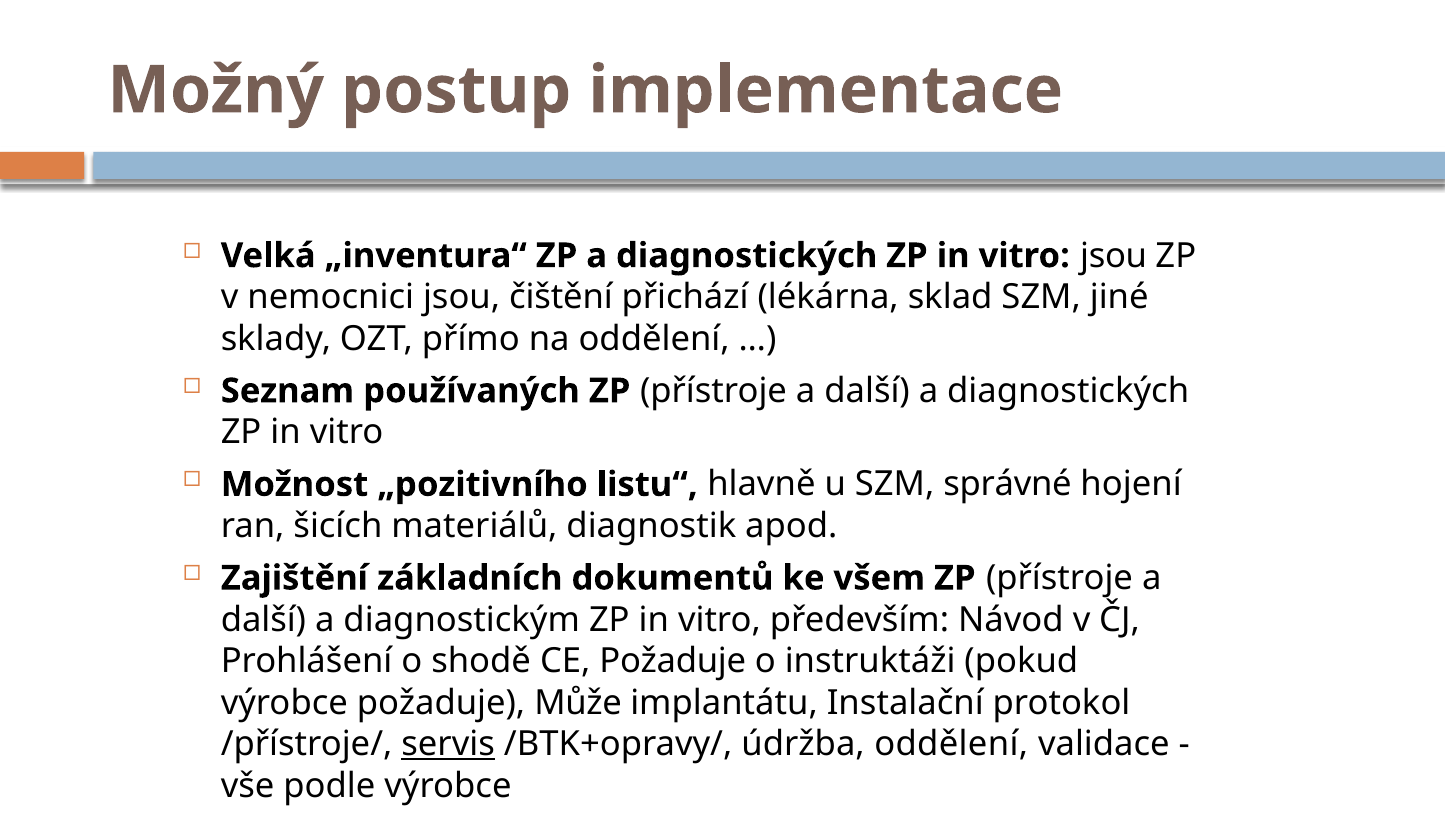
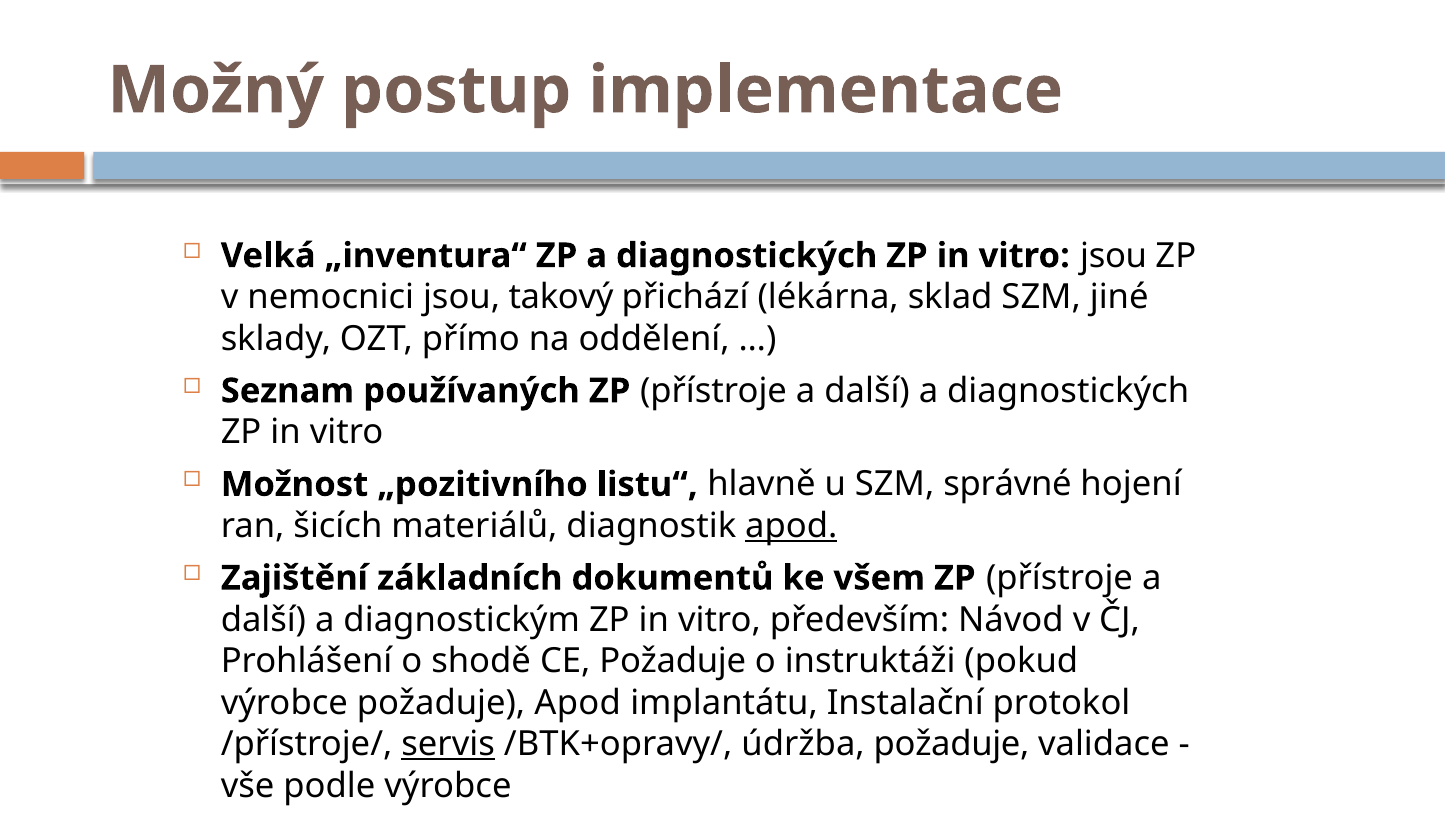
čištění: čištění -> takový
apod at (791, 526) underline: none -> present
požaduje Může: Může -> Apod
údržba oddělení: oddělení -> požaduje
